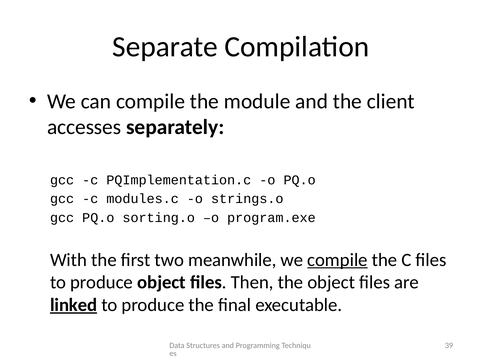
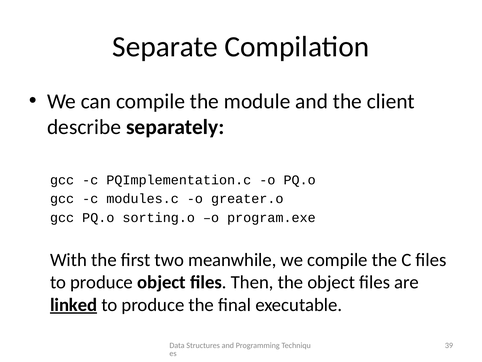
accesses: accesses -> describe
strings.o: strings.o -> greater.o
compile at (337, 260) underline: present -> none
